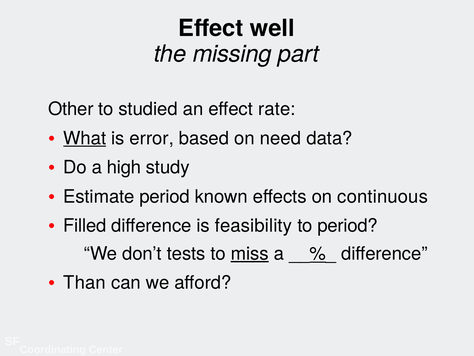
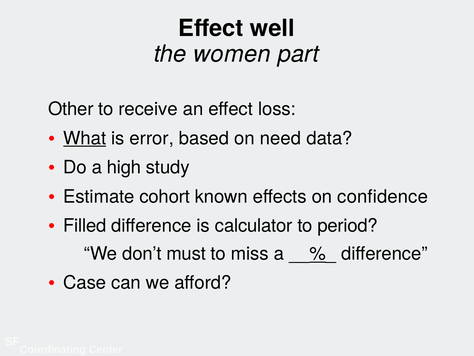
missing: missing -> women
studied: studied -> receive
rate: rate -> loss
Estimate period: period -> cohort
continuous: continuous -> confidence
feasibility: feasibility -> calculator
tests: tests -> must
miss underline: present -> none
Than: Than -> Case
